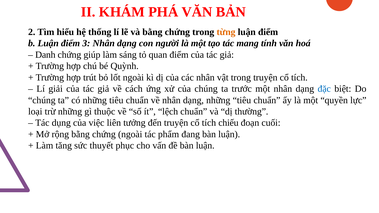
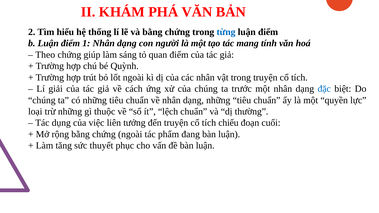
từng colour: orange -> blue
3: 3 -> 1
Danh: Danh -> Theo
